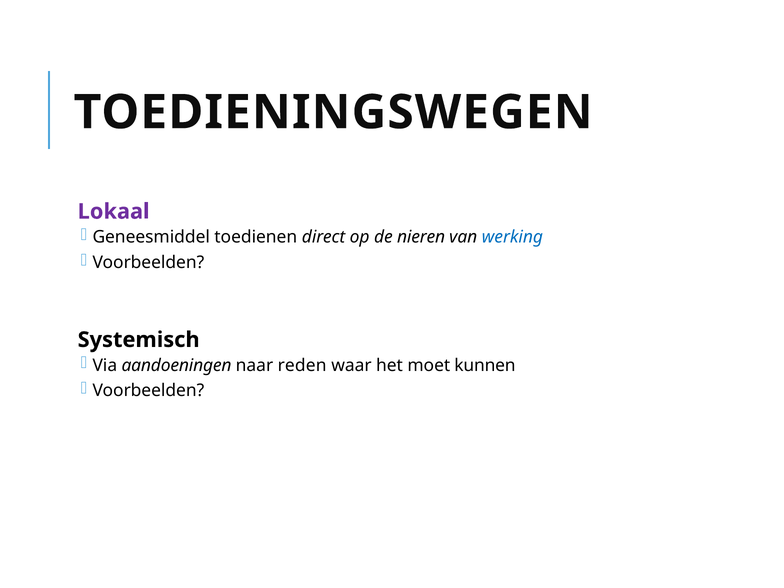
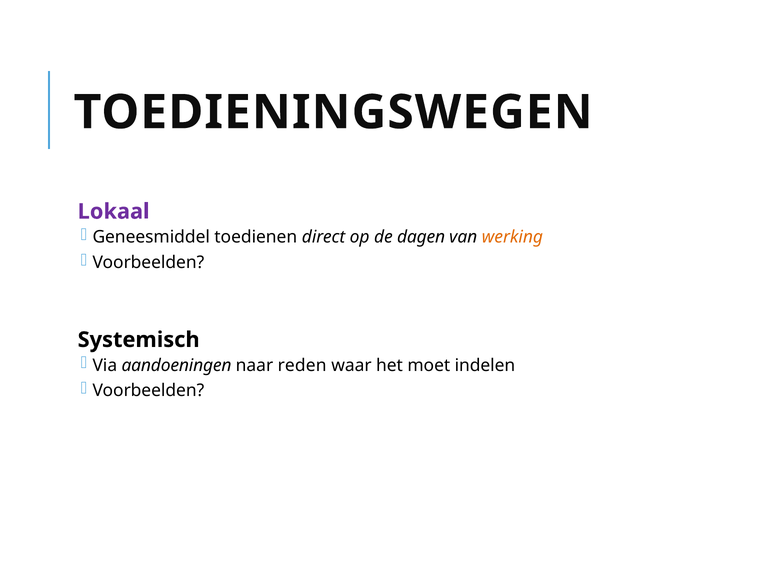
nieren: nieren -> dagen
werking colour: blue -> orange
kunnen: kunnen -> indelen
